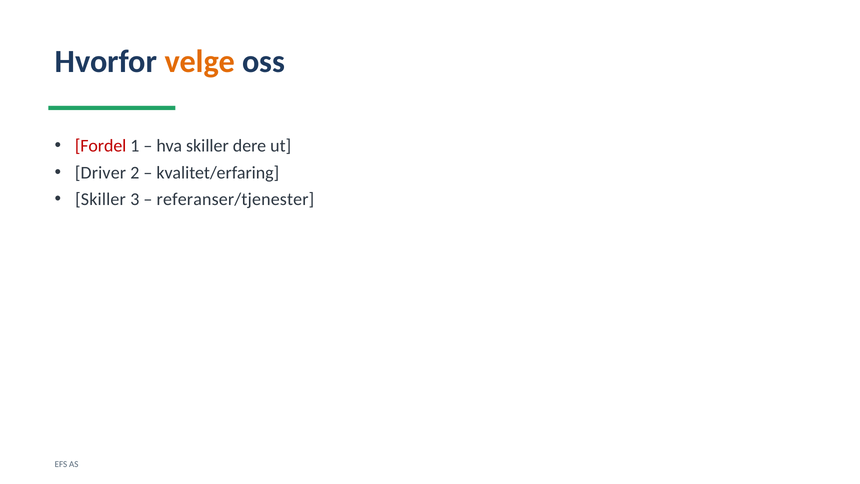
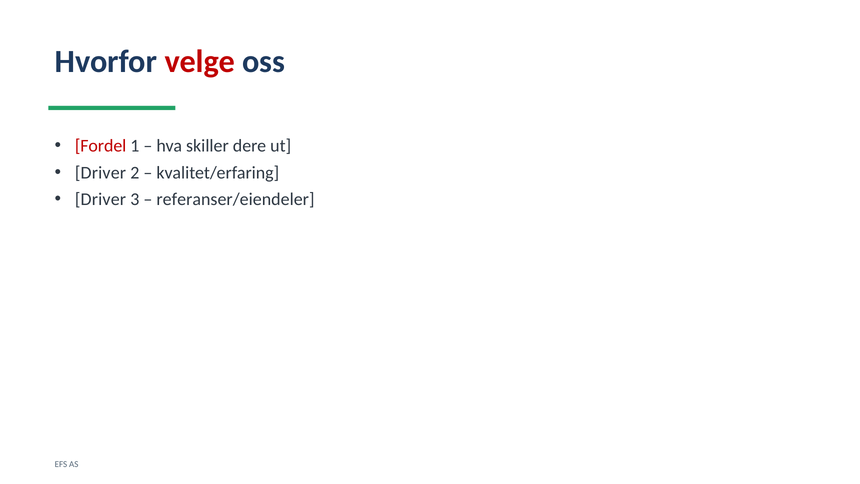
velge colour: orange -> red
Skiller at (100, 199): Skiller -> Driver
referanser/tjenester: referanser/tjenester -> referanser/eiendeler
